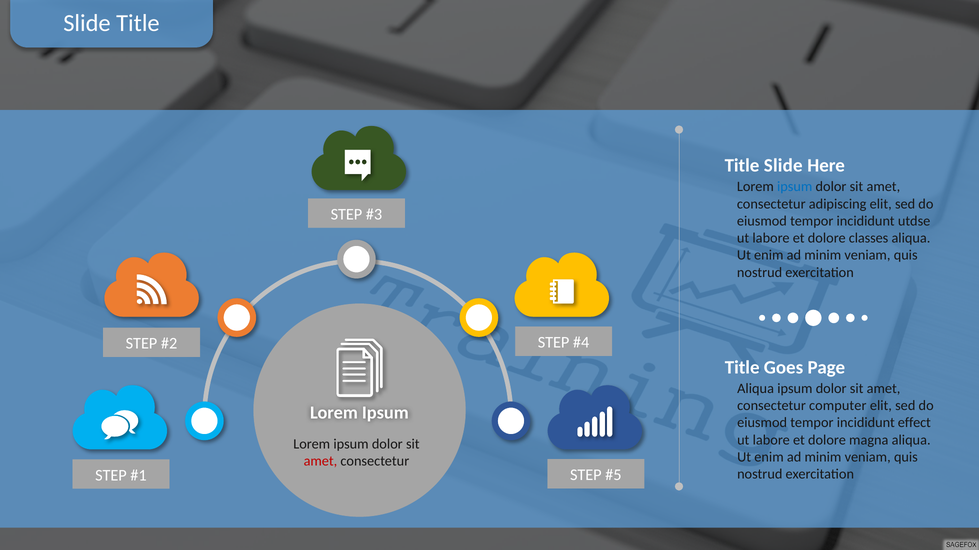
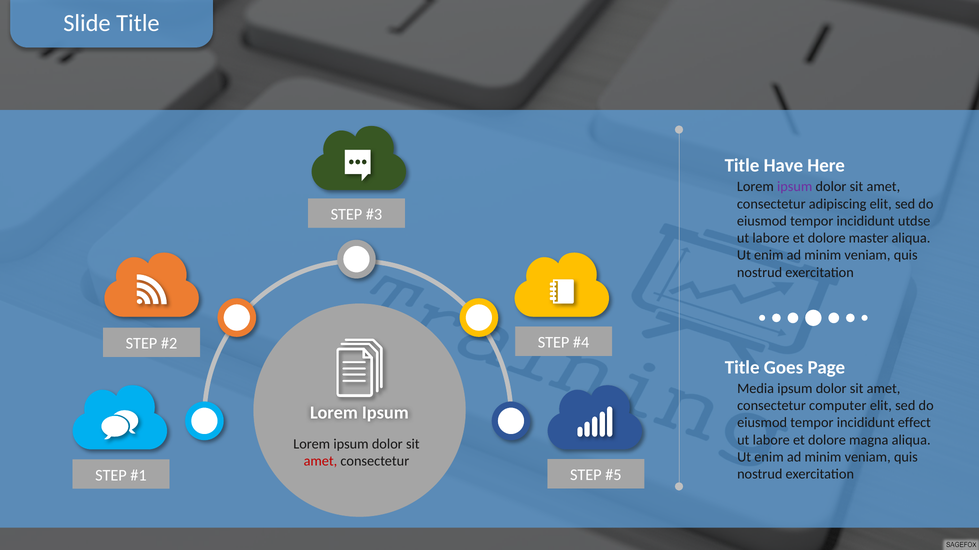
Title Slide: Slide -> Have
ipsum at (795, 187) colour: blue -> purple
classes: classes -> master
Aliqua at (756, 389): Aliqua -> Media
